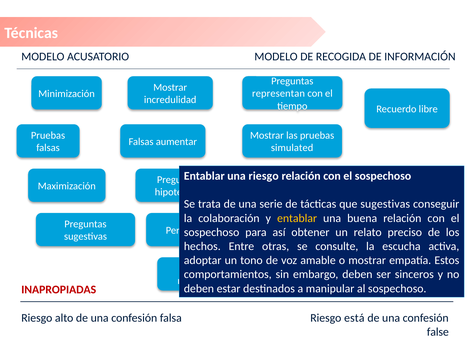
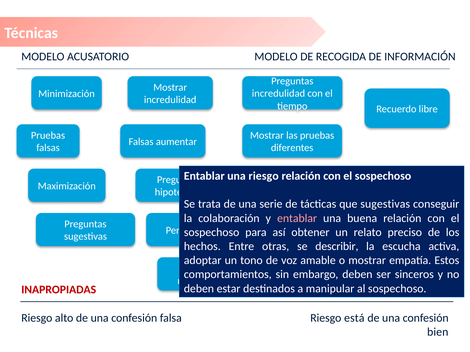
representan at (278, 94): representan -> incredulidad
simulated: simulated -> diferentes
entablar at (297, 218) colour: yellow -> pink
consulte: consulte -> describir
false: false -> bien
